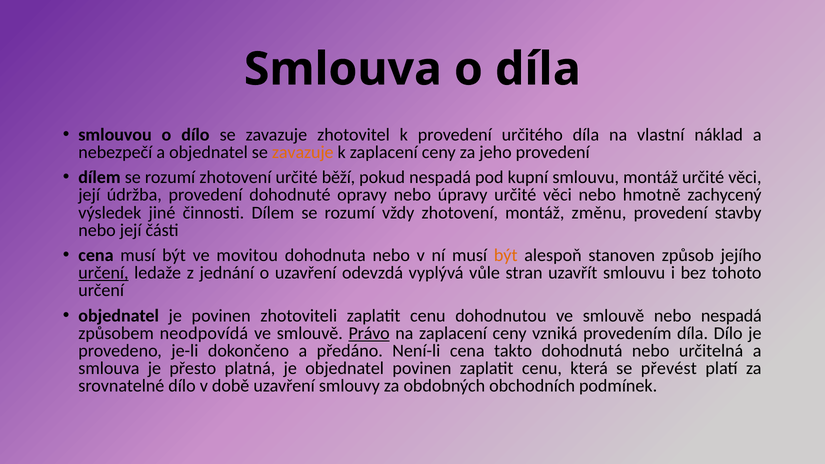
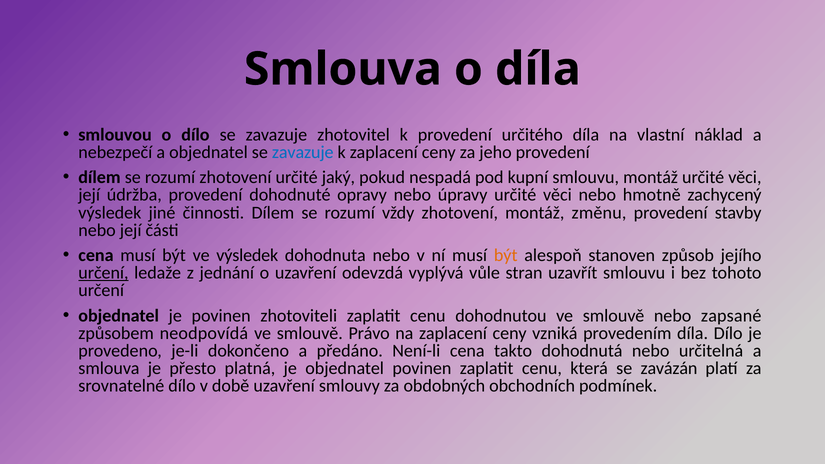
zavazuje at (303, 152) colour: orange -> blue
běží: běží -> jaký
ve movitou: movitou -> výsledek
nebo nespadá: nespadá -> zapsané
Právo underline: present -> none
převést: převést -> zavázán
